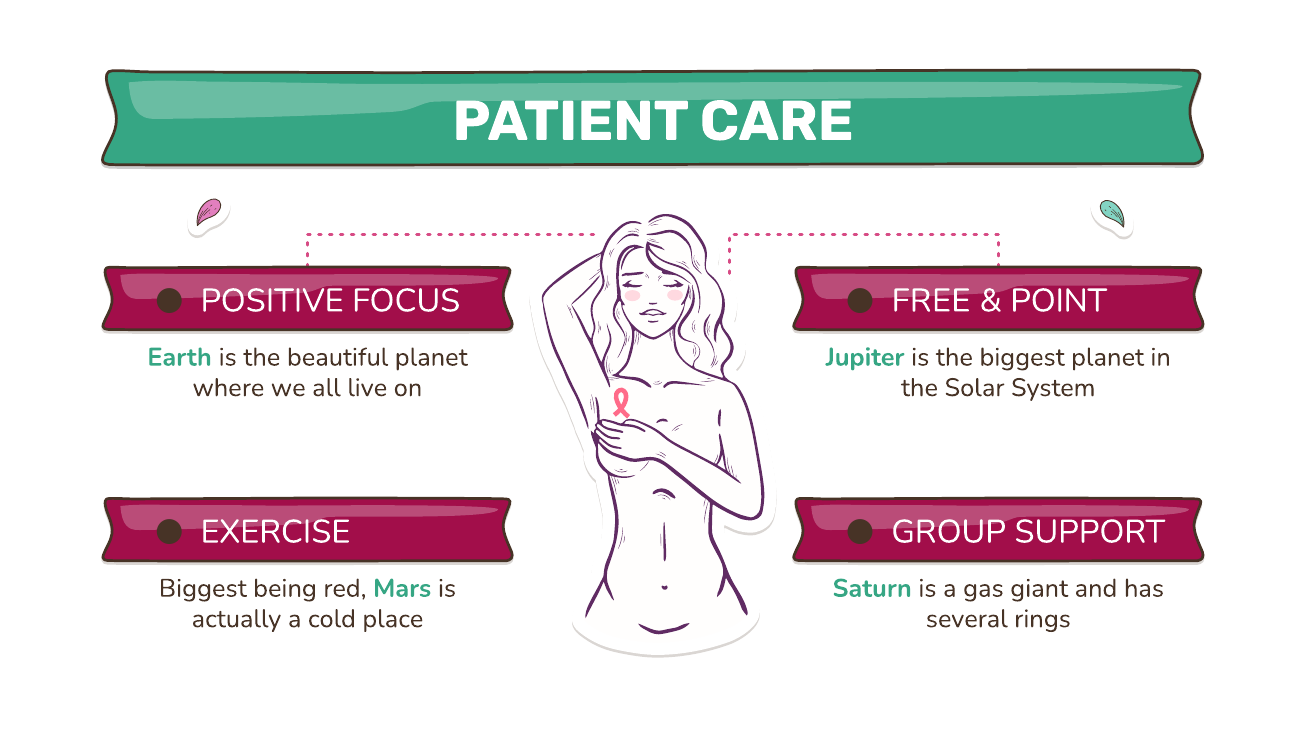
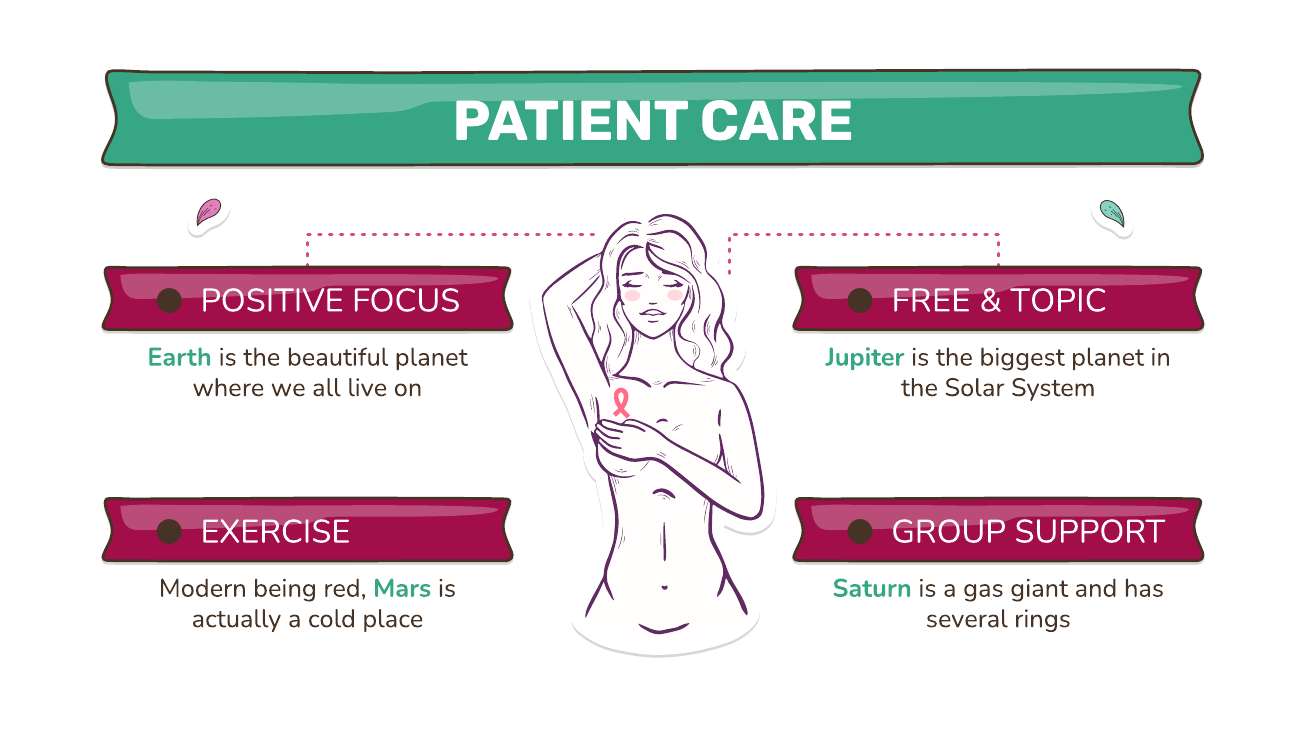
POINT: POINT -> TOPIC
Biggest at (203, 588): Biggest -> Modern
